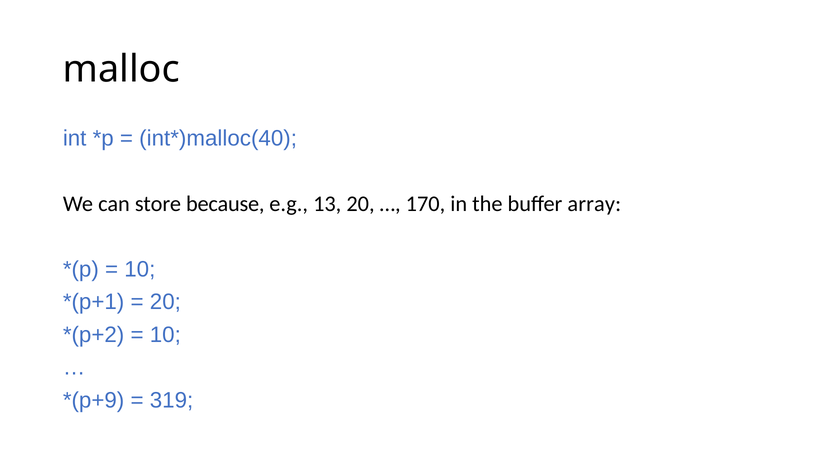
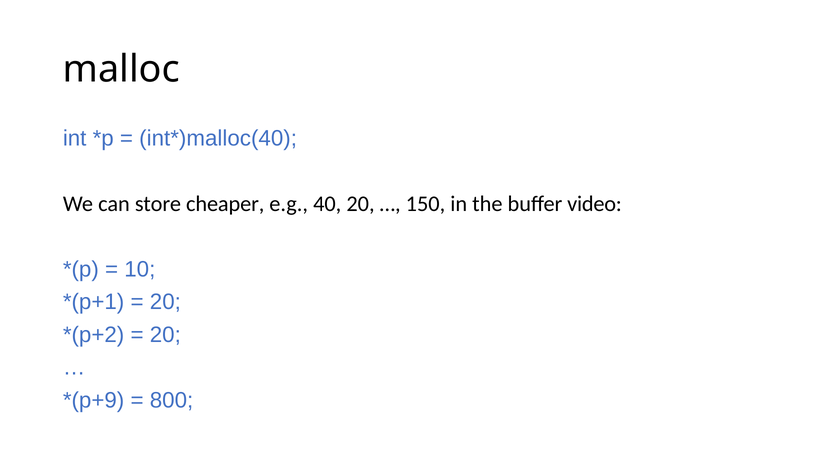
because: because -> cheaper
13: 13 -> 40
170: 170 -> 150
array: array -> video
10 at (165, 335): 10 -> 20
319: 319 -> 800
